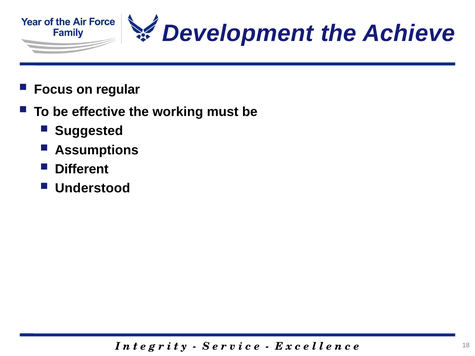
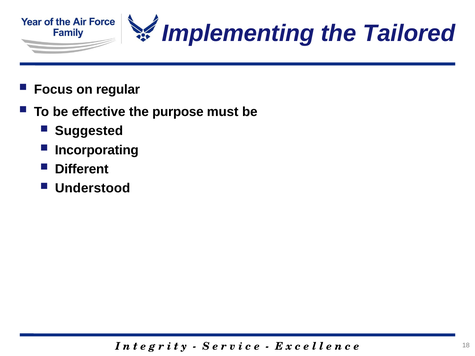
Development: Development -> Implementing
Achieve: Achieve -> Tailored
working: working -> purpose
Assumptions: Assumptions -> Incorporating
